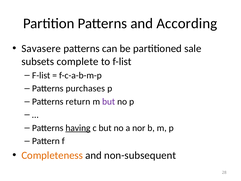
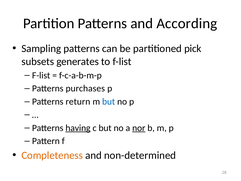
Savasere: Savasere -> Sampling
sale: sale -> pick
complete: complete -> generates
but at (109, 102) colour: purple -> blue
nor underline: none -> present
non-subsequent: non-subsequent -> non-determined
